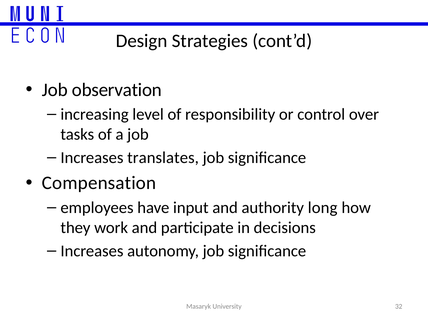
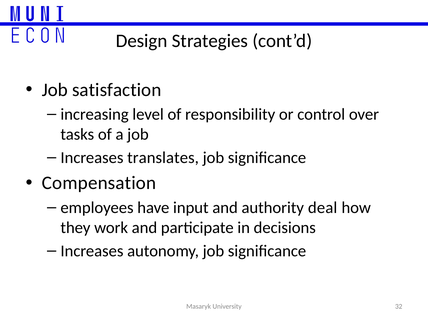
observation: observation -> satisfaction
long: long -> deal
